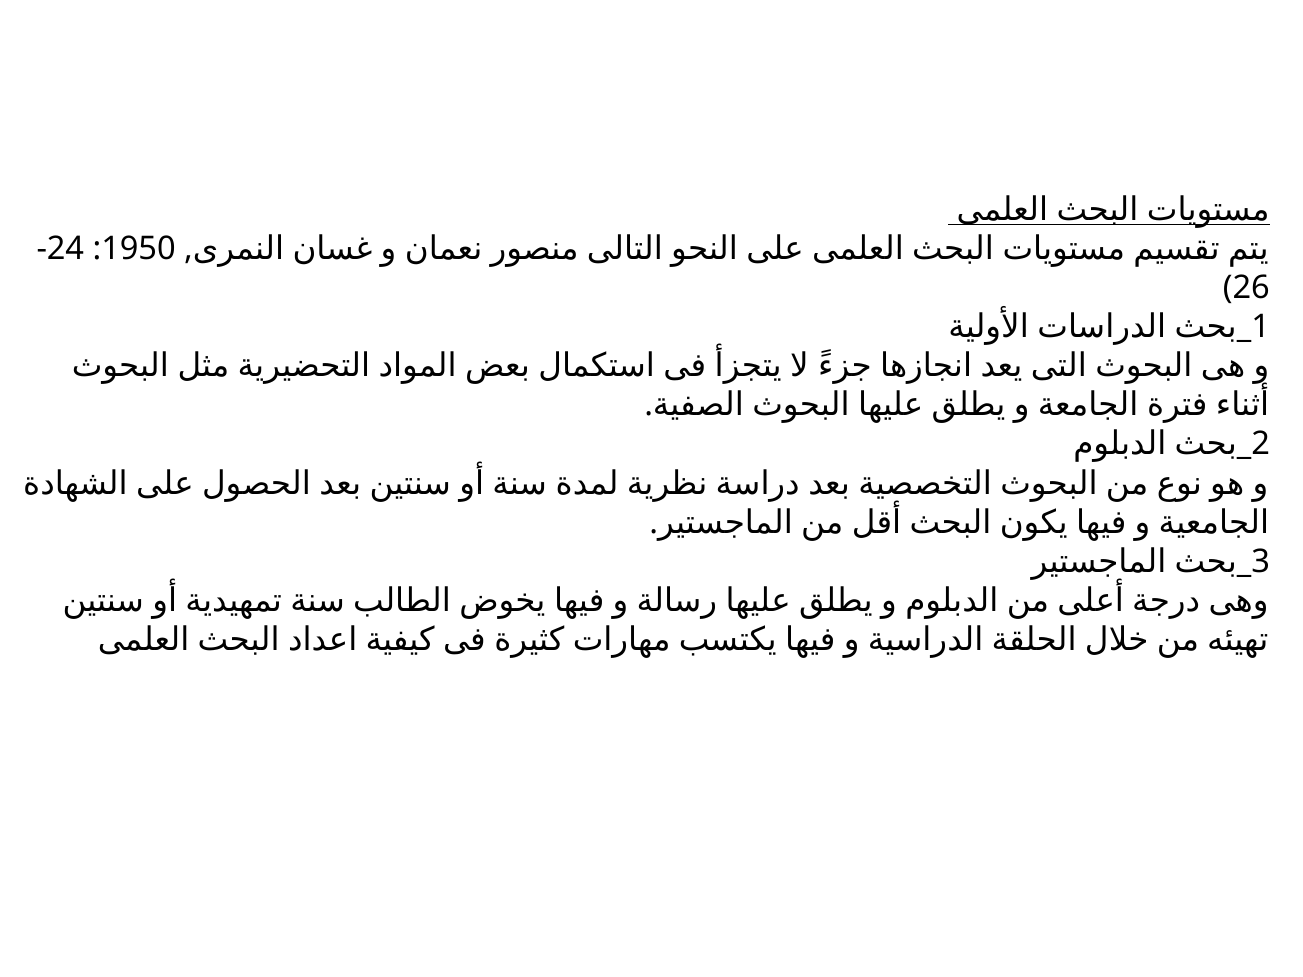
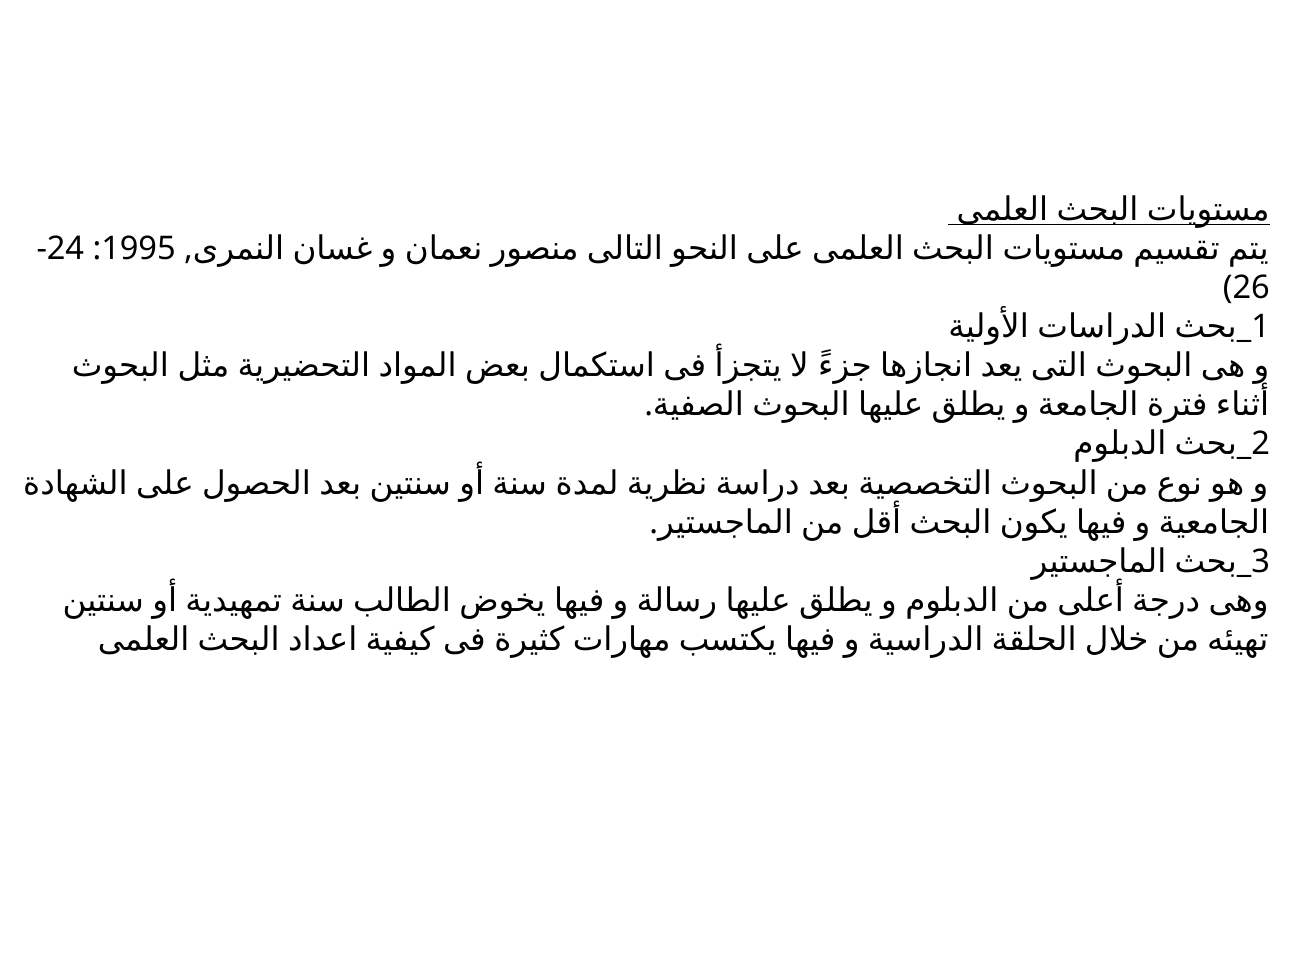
1950: 1950 -> 1995
